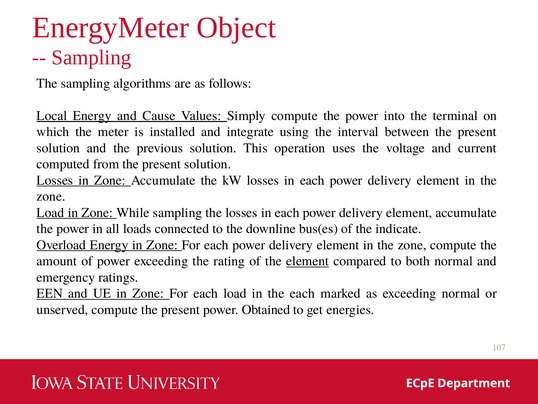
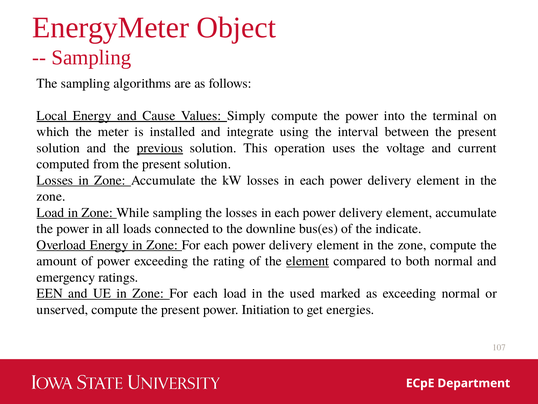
previous underline: none -> present
the each: each -> used
Obtained: Obtained -> Initiation
